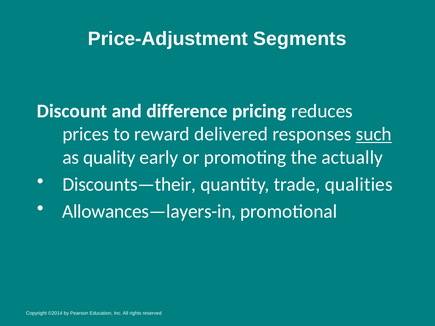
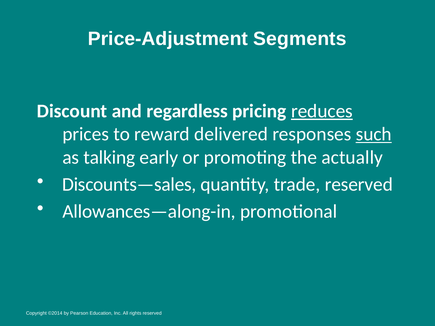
difference: difference -> regardless
reduces underline: none -> present
quality: quality -> talking
Discounts—their: Discounts—their -> Discounts—sales
trade qualities: qualities -> reserved
Allowances—layers-in: Allowances—layers-in -> Allowances—along-in
